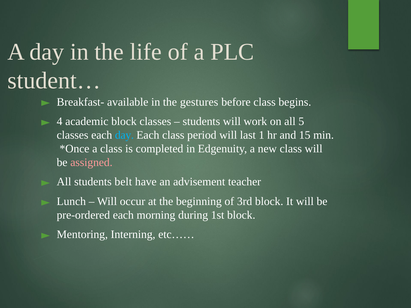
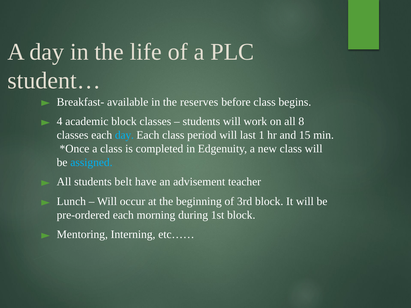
gestures: gestures -> reserves
5: 5 -> 8
assigned colour: pink -> light blue
